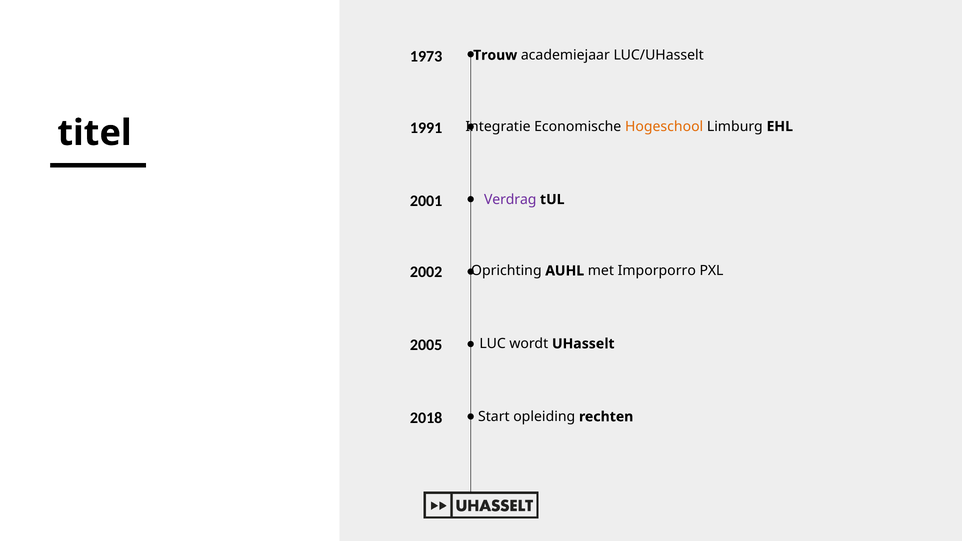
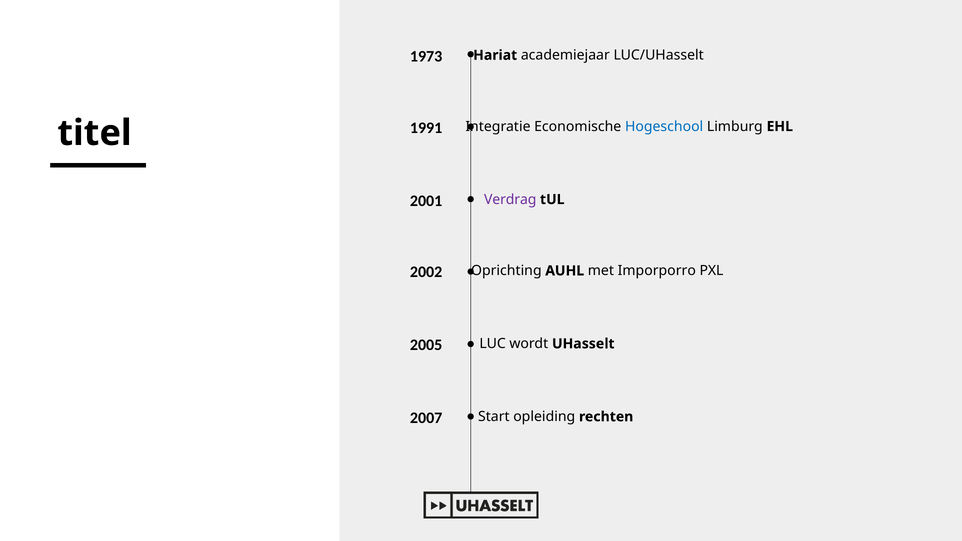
Trouw: Trouw -> Hariat
Hogeschool colour: orange -> blue
2018: 2018 -> 2007
